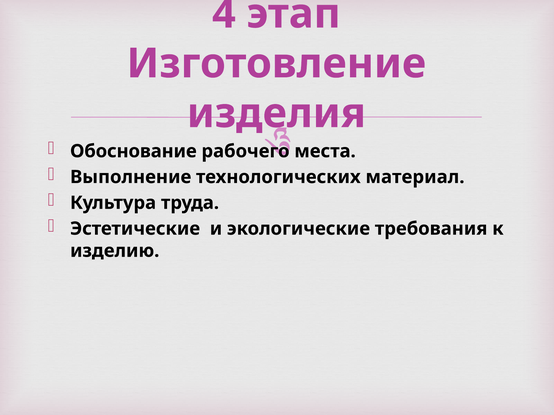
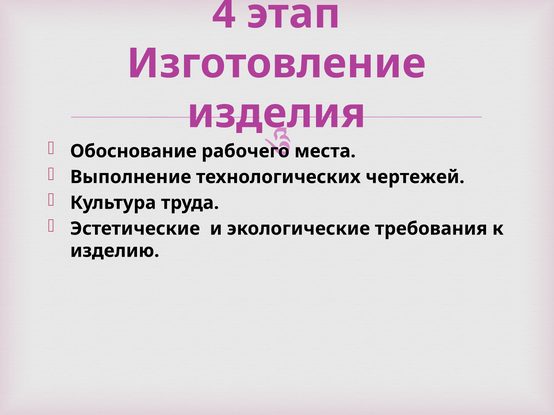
материал: материал -> чертежей
